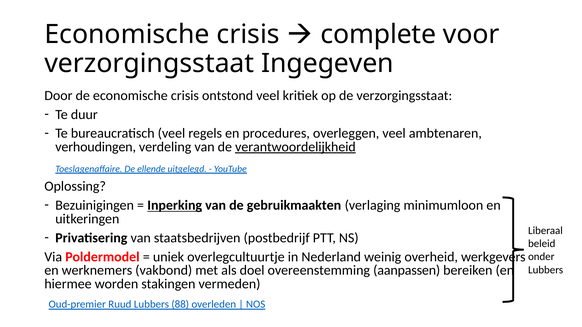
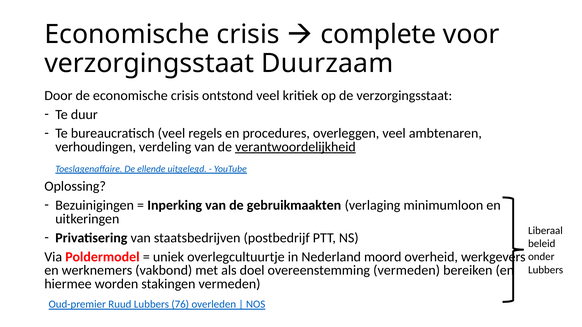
Ingegeven: Ingegeven -> Duurzaam
Inperking underline: present -> none
weinig: weinig -> moord
overeenstemming aanpassen: aanpassen -> vermeden
88: 88 -> 76
